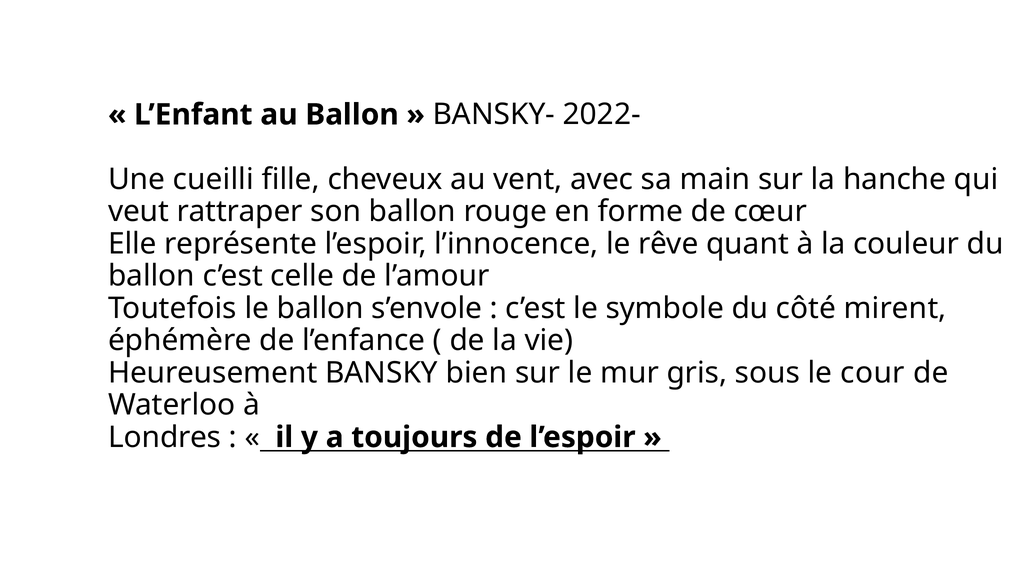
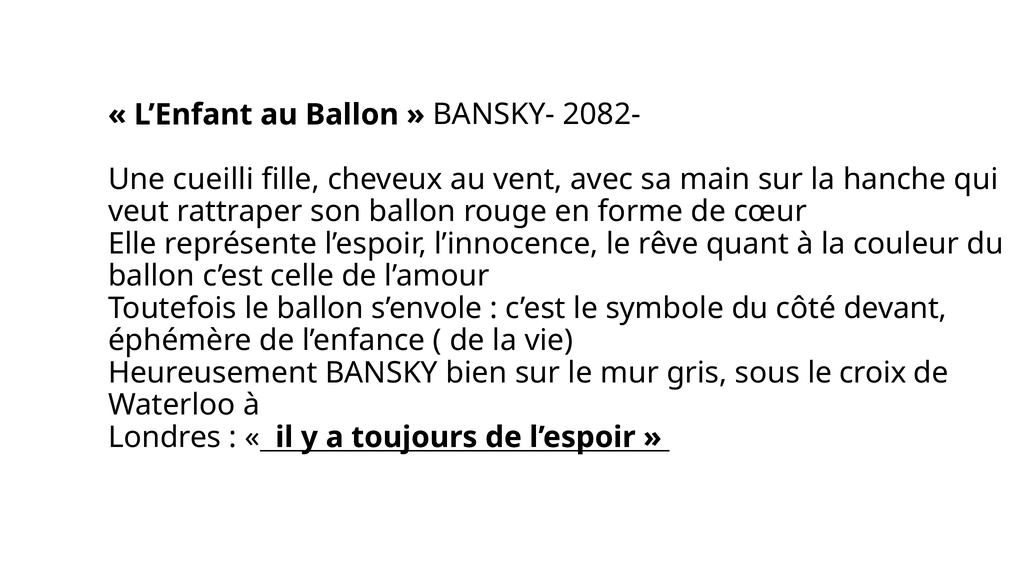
2022-: 2022- -> 2082-
mirent: mirent -> devant
cour: cour -> croix
